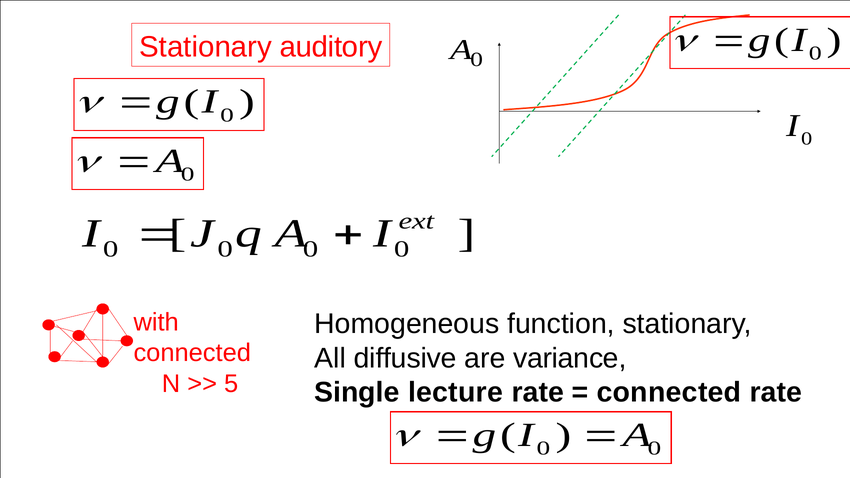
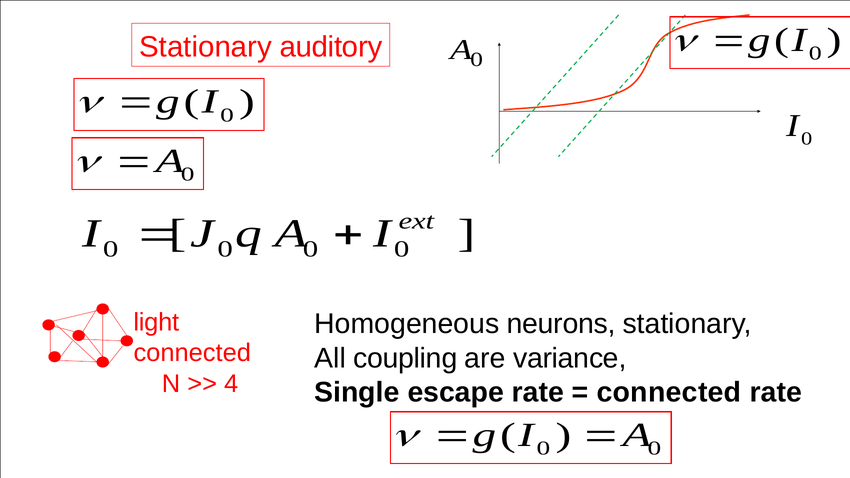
with: with -> light
function: function -> neurons
diffusive: diffusive -> coupling
5: 5 -> 4
lecture: lecture -> escape
